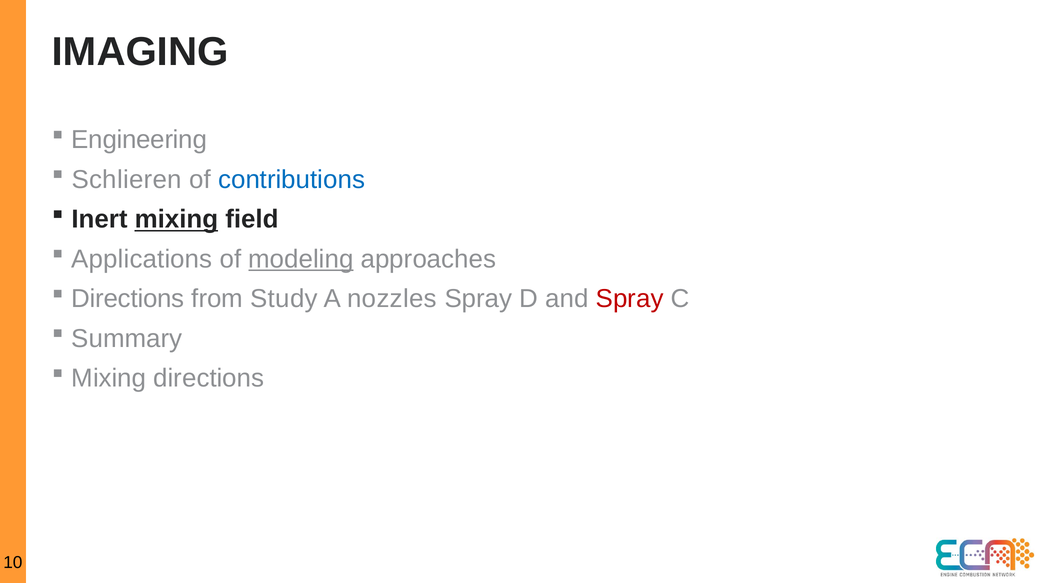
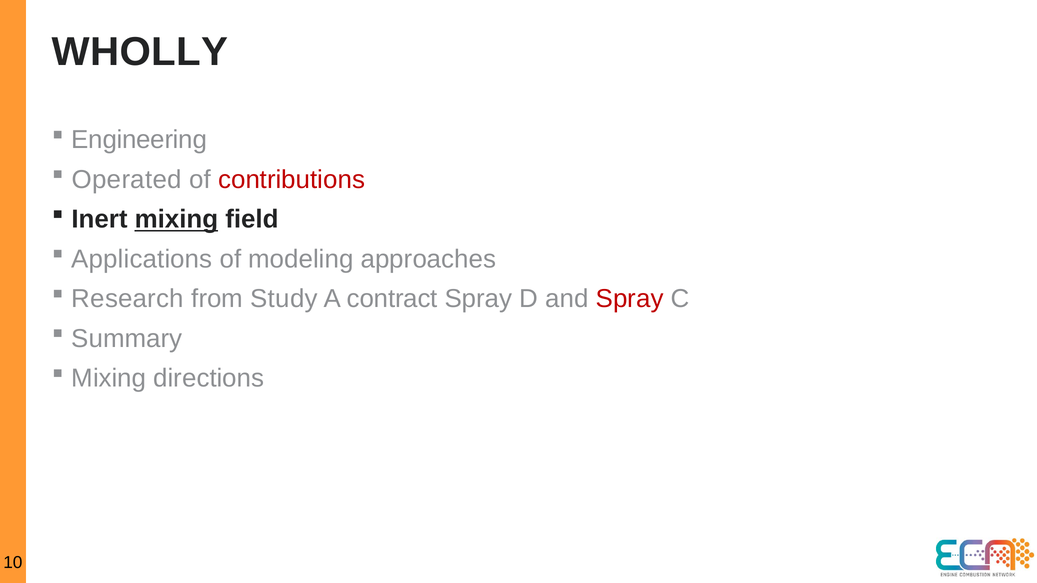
IMAGING: IMAGING -> WHOLLY
Schlieren: Schlieren -> Operated
contributions colour: blue -> red
modeling underline: present -> none
Directions at (128, 299): Directions -> Research
nozzles: nozzles -> contract
